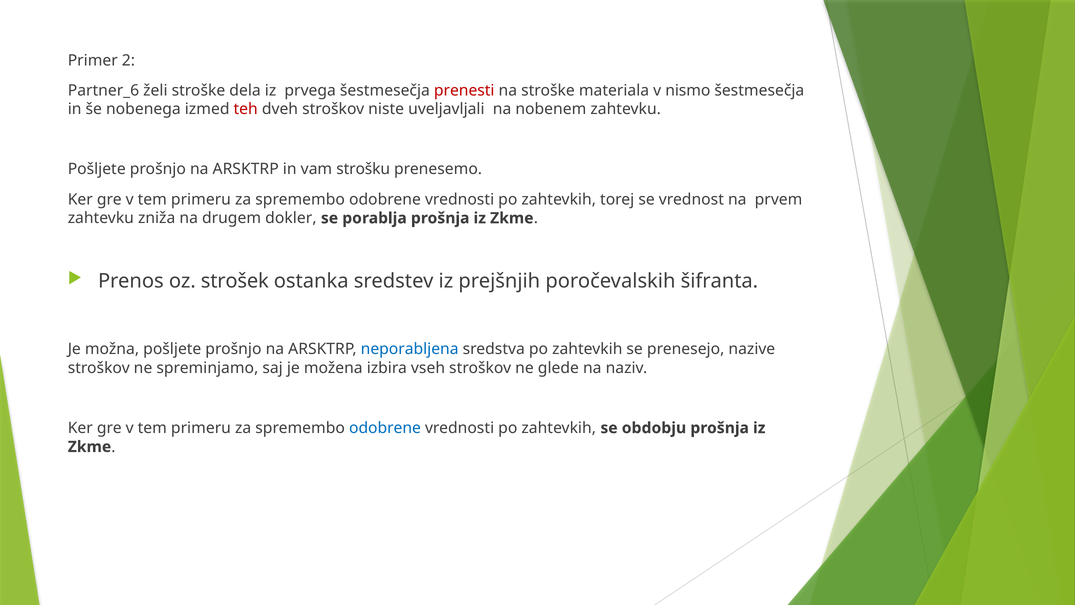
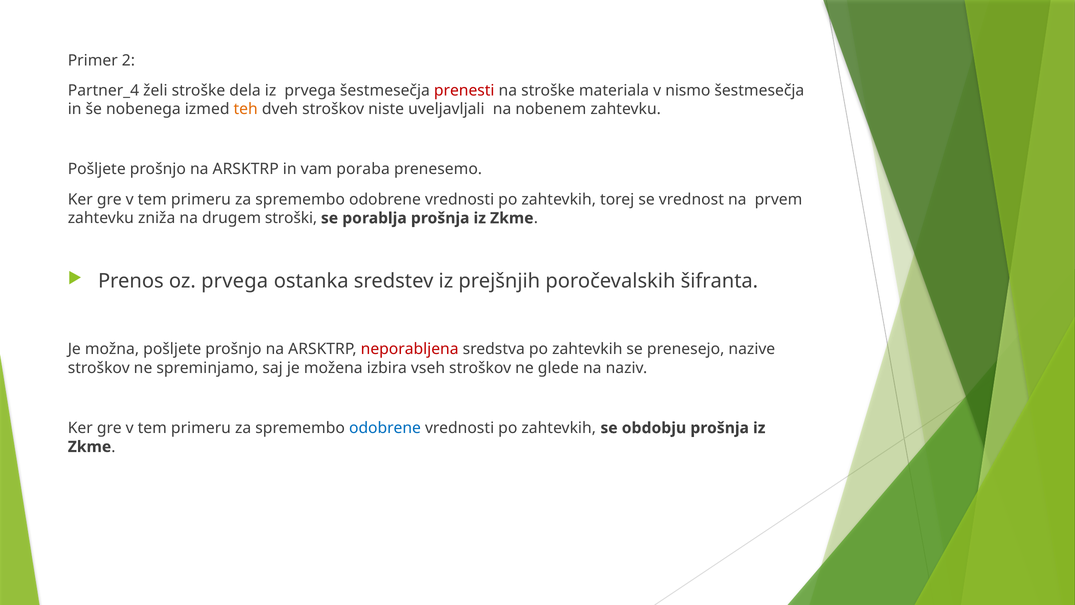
Partner_6: Partner_6 -> Partner_4
teh colour: red -> orange
strošku: strošku -> poraba
dokler: dokler -> stroški
oz strošek: strošek -> prvega
neporabljena colour: blue -> red
